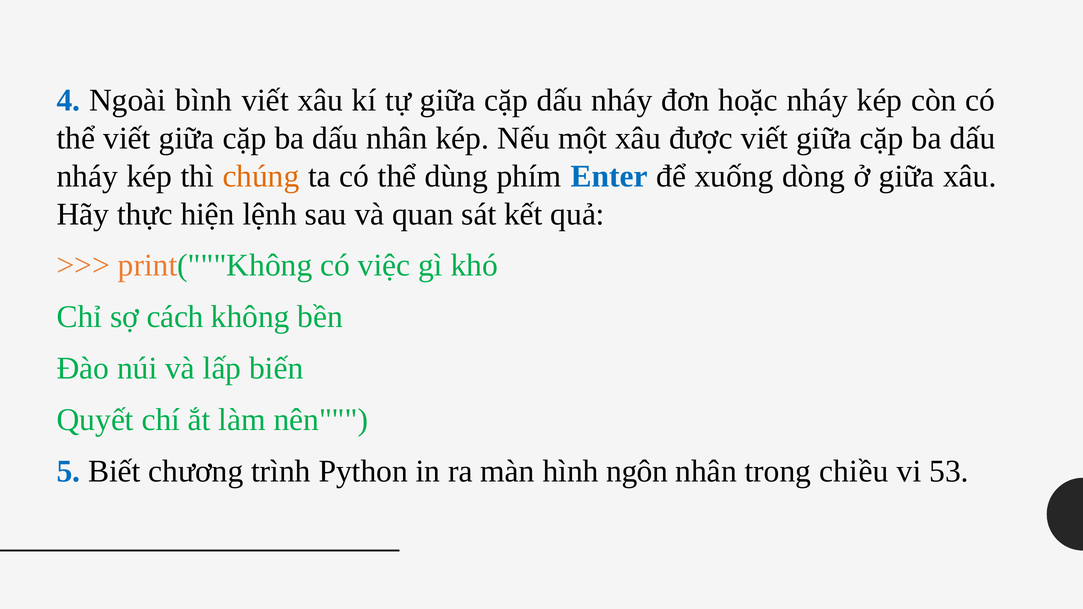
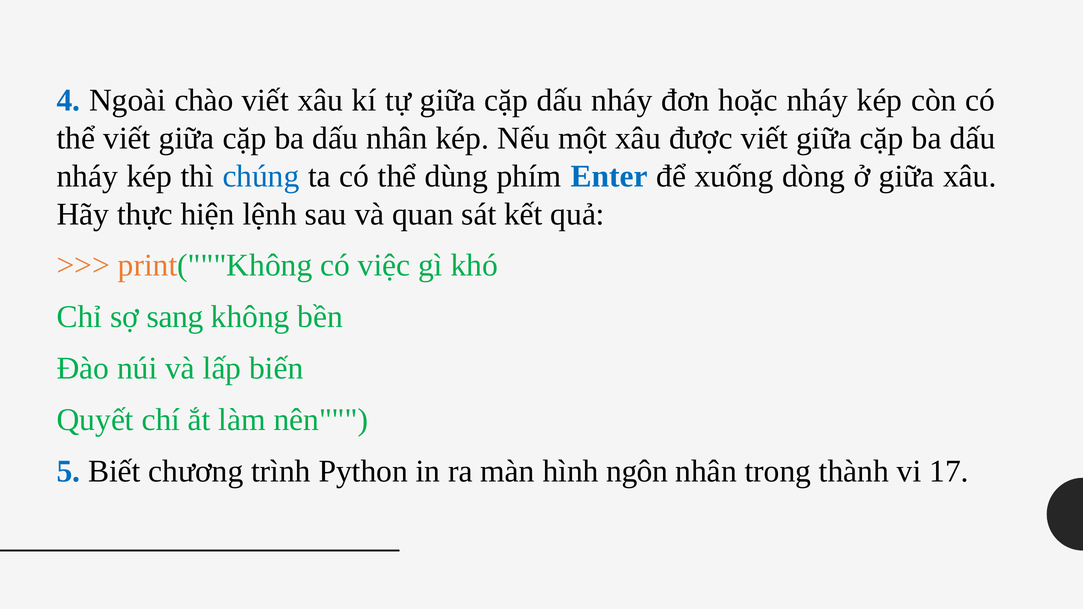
bình: bình -> chào
chúng colour: orange -> blue
cách: cách -> sang
chiều: chiều -> thành
53: 53 -> 17
